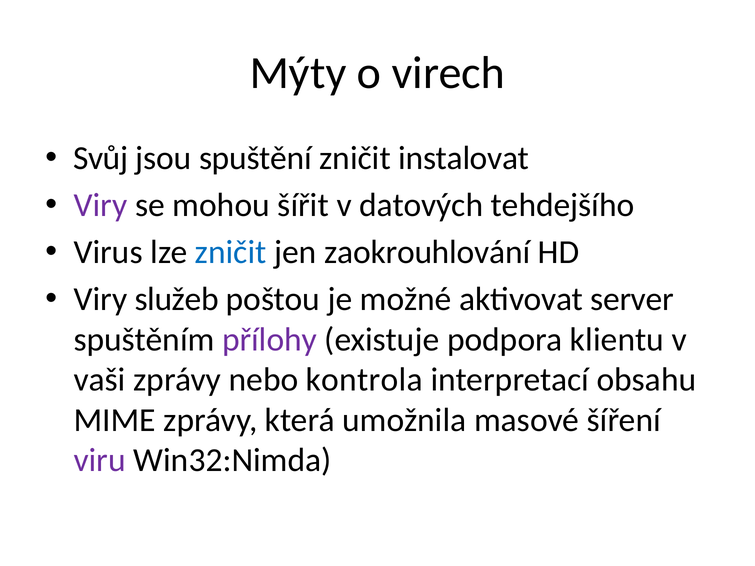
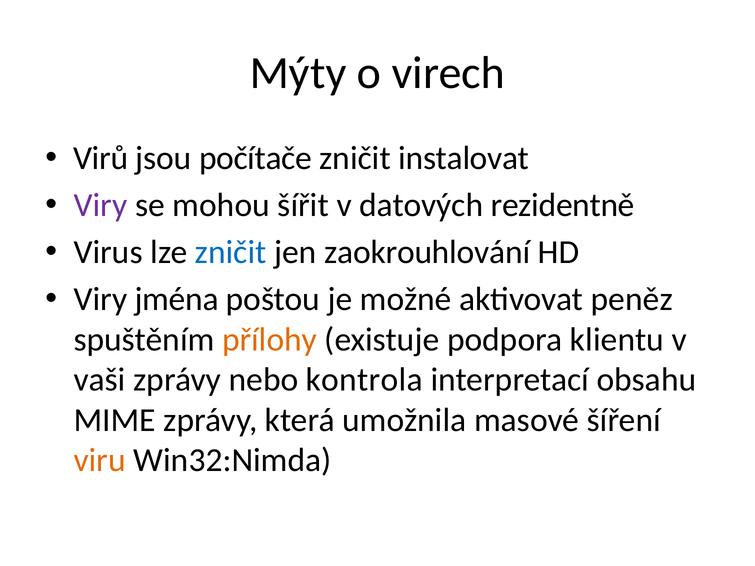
Svůj: Svůj -> Virů
spuštění: spuštění -> počítače
tehdejšího: tehdejšího -> rezidentně
služeb: služeb -> jména
server: server -> peněz
přílohy colour: purple -> orange
viru colour: purple -> orange
